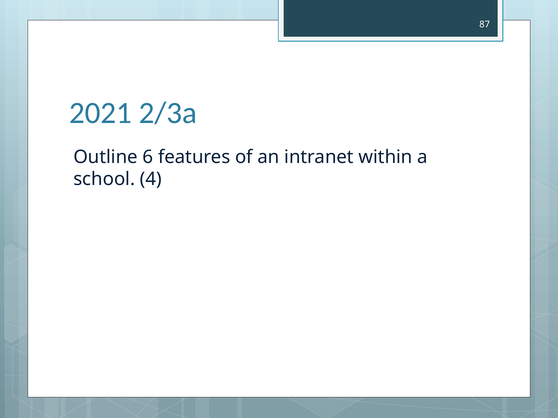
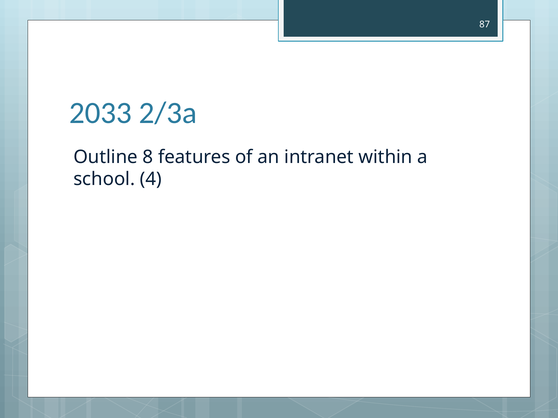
2021: 2021 -> 2033
6: 6 -> 8
